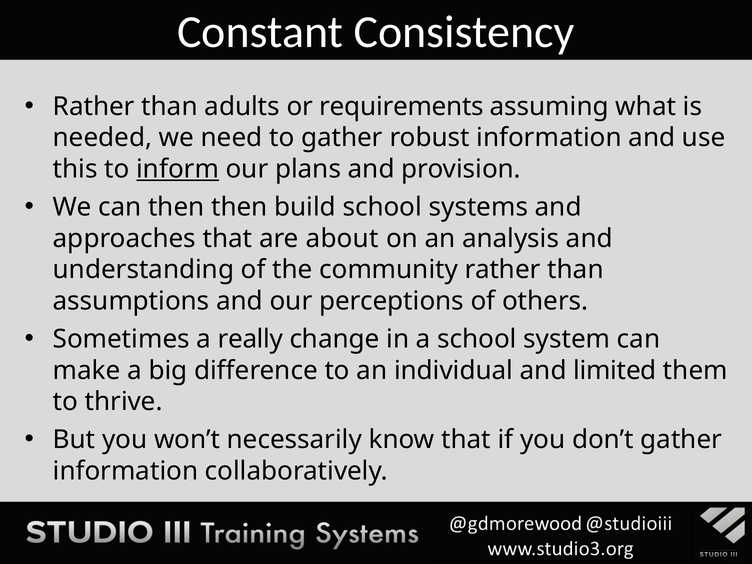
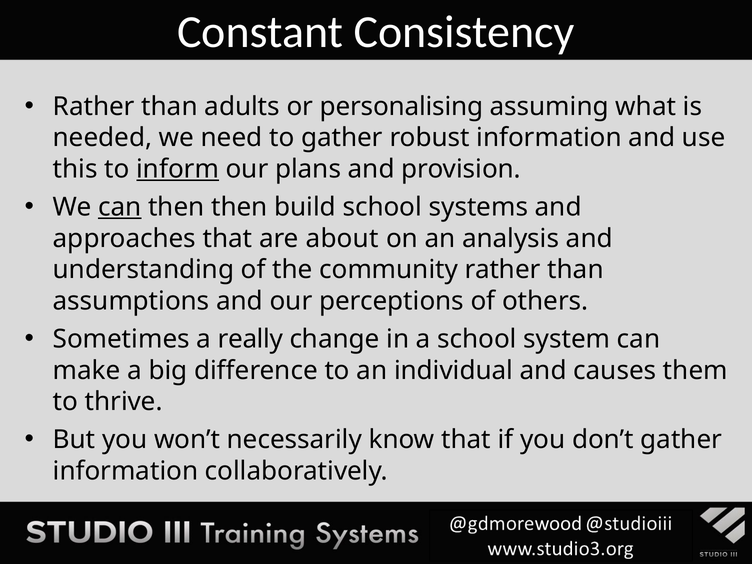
requirements: requirements -> personalising
can at (120, 207) underline: none -> present
limited: limited -> causes
